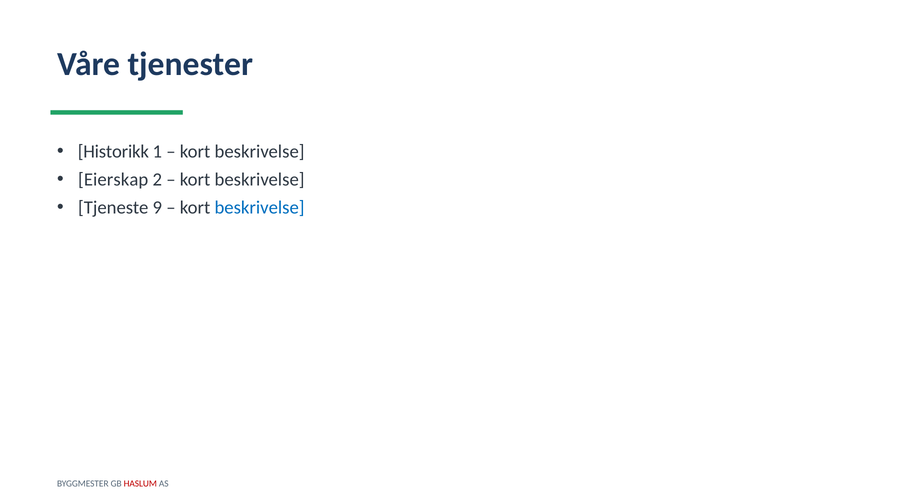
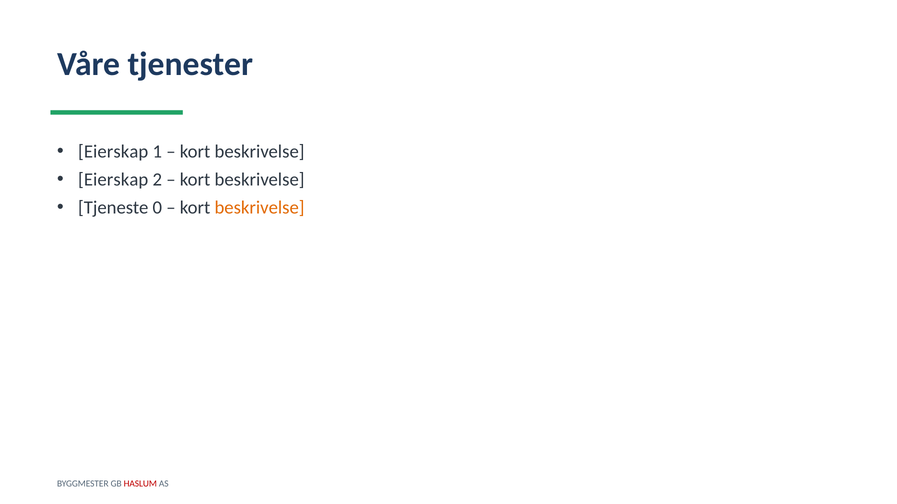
Historikk at (113, 152): Historikk -> Eierskap
9: 9 -> 0
beskrivelse at (260, 208) colour: blue -> orange
